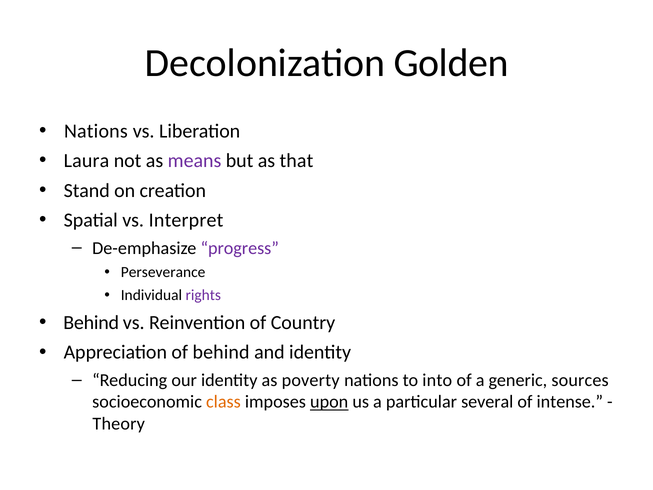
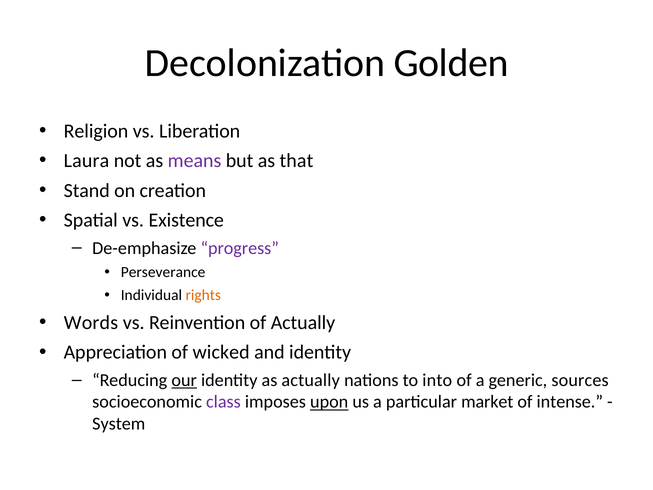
Nations at (96, 131): Nations -> Religion
Interpret: Interpret -> Existence
rights colour: purple -> orange
Behind at (91, 322): Behind -> Words
of Country: Country -> Actually
of behind: behind -> wicked
our underline: none -> present
as poverty: poverty -> actually
class colour: orange -> purple
several: several -> market
Theory: Theory -> System
